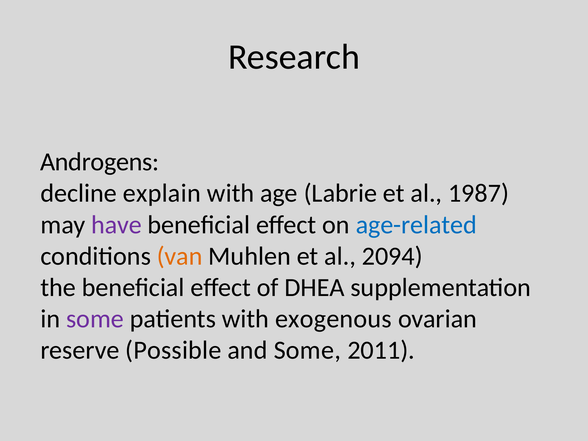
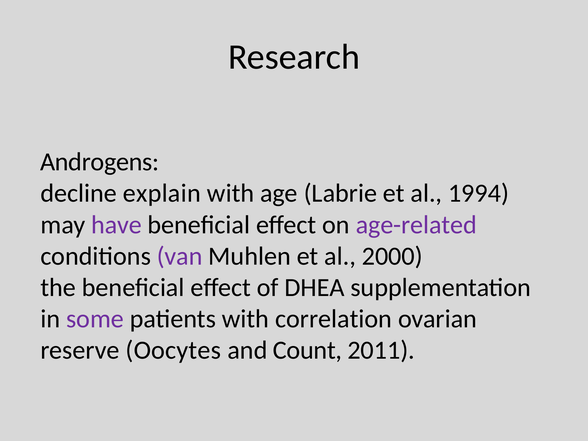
1987: 1987 -> 1994
age-related colour: blue -> purple
van colour: orange -> purple
2094: 2094 -> 2000
exogenous: exogenous -> correlation
Possible: Possible -> Oocytes
and Some: Some -> Count
